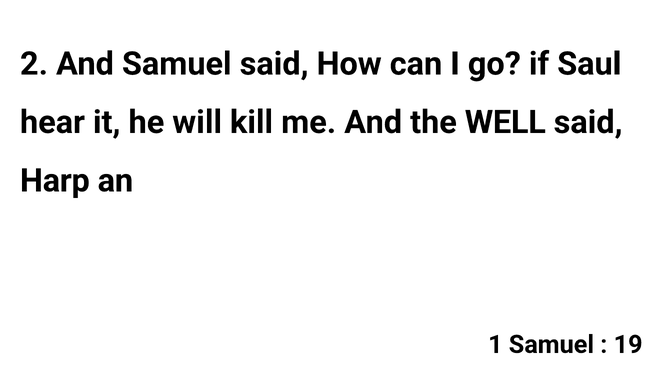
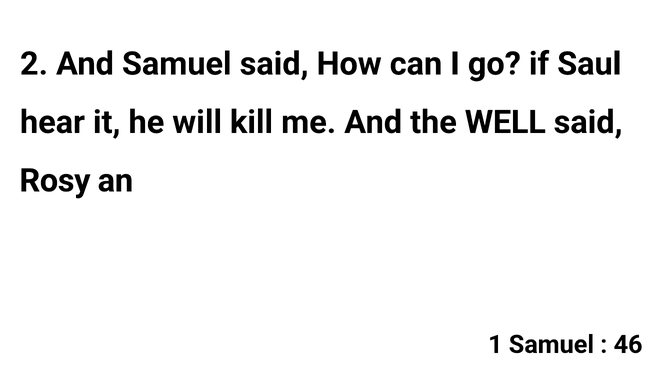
Harp: Harp -> Rosy
19: 19 -> 46
